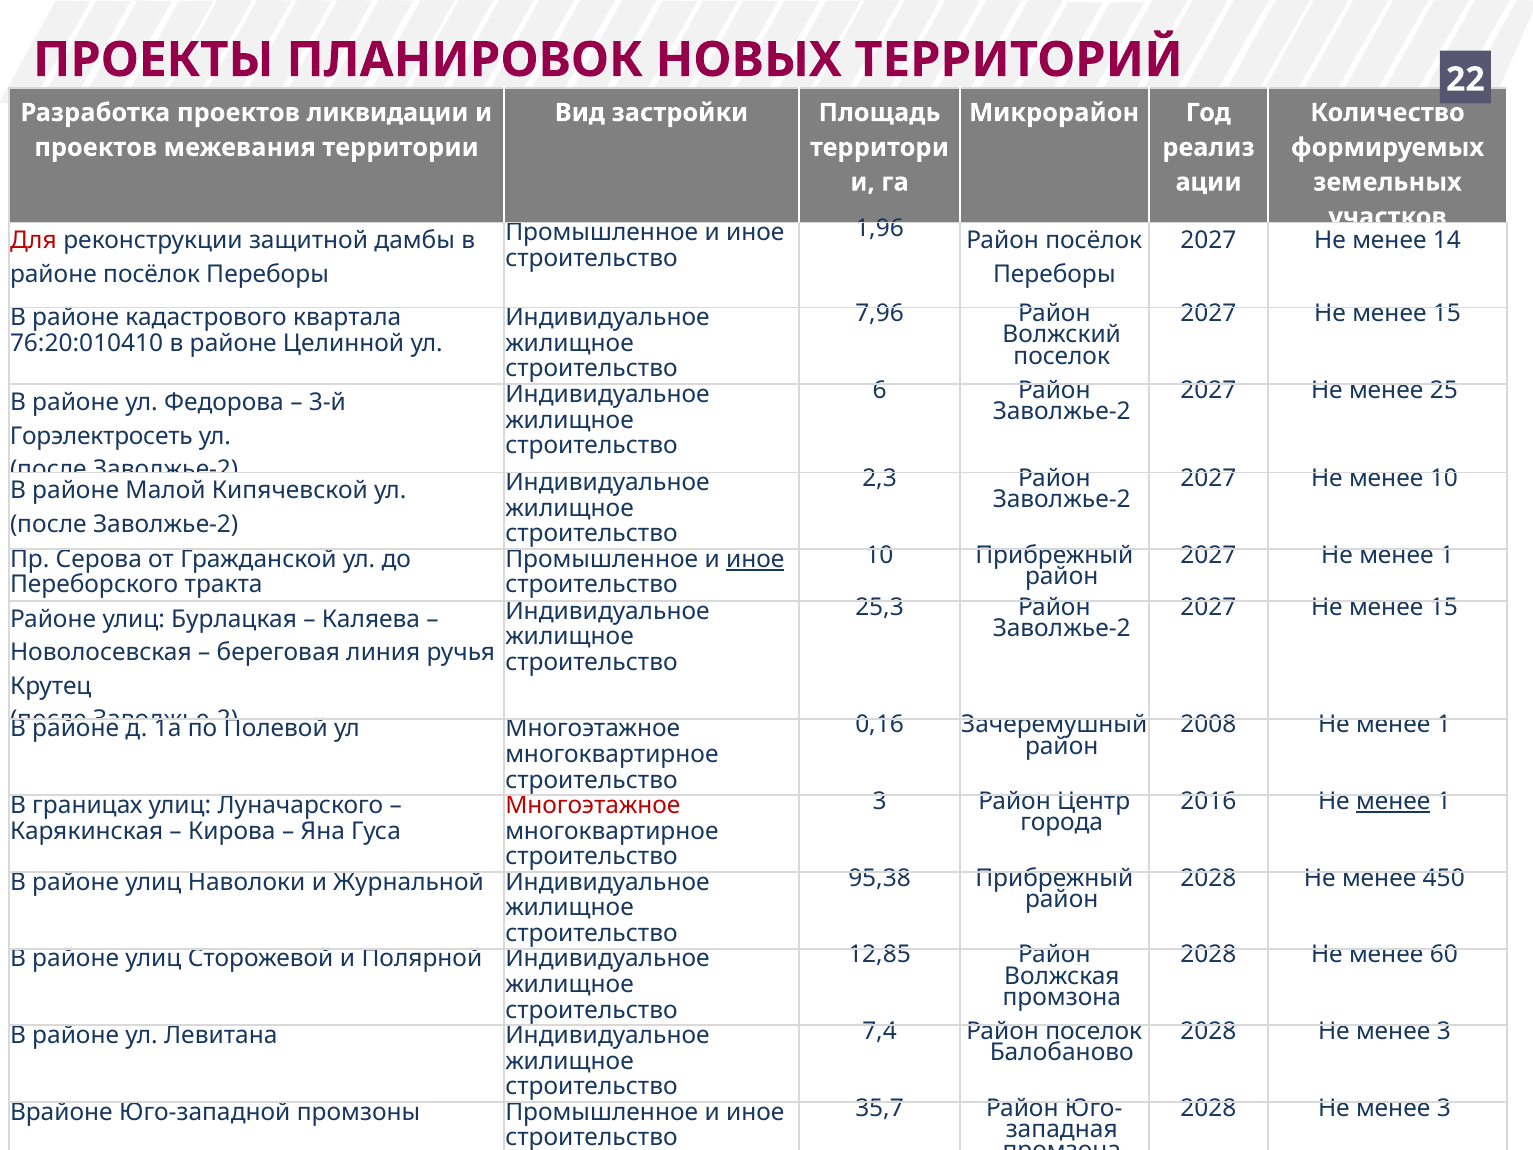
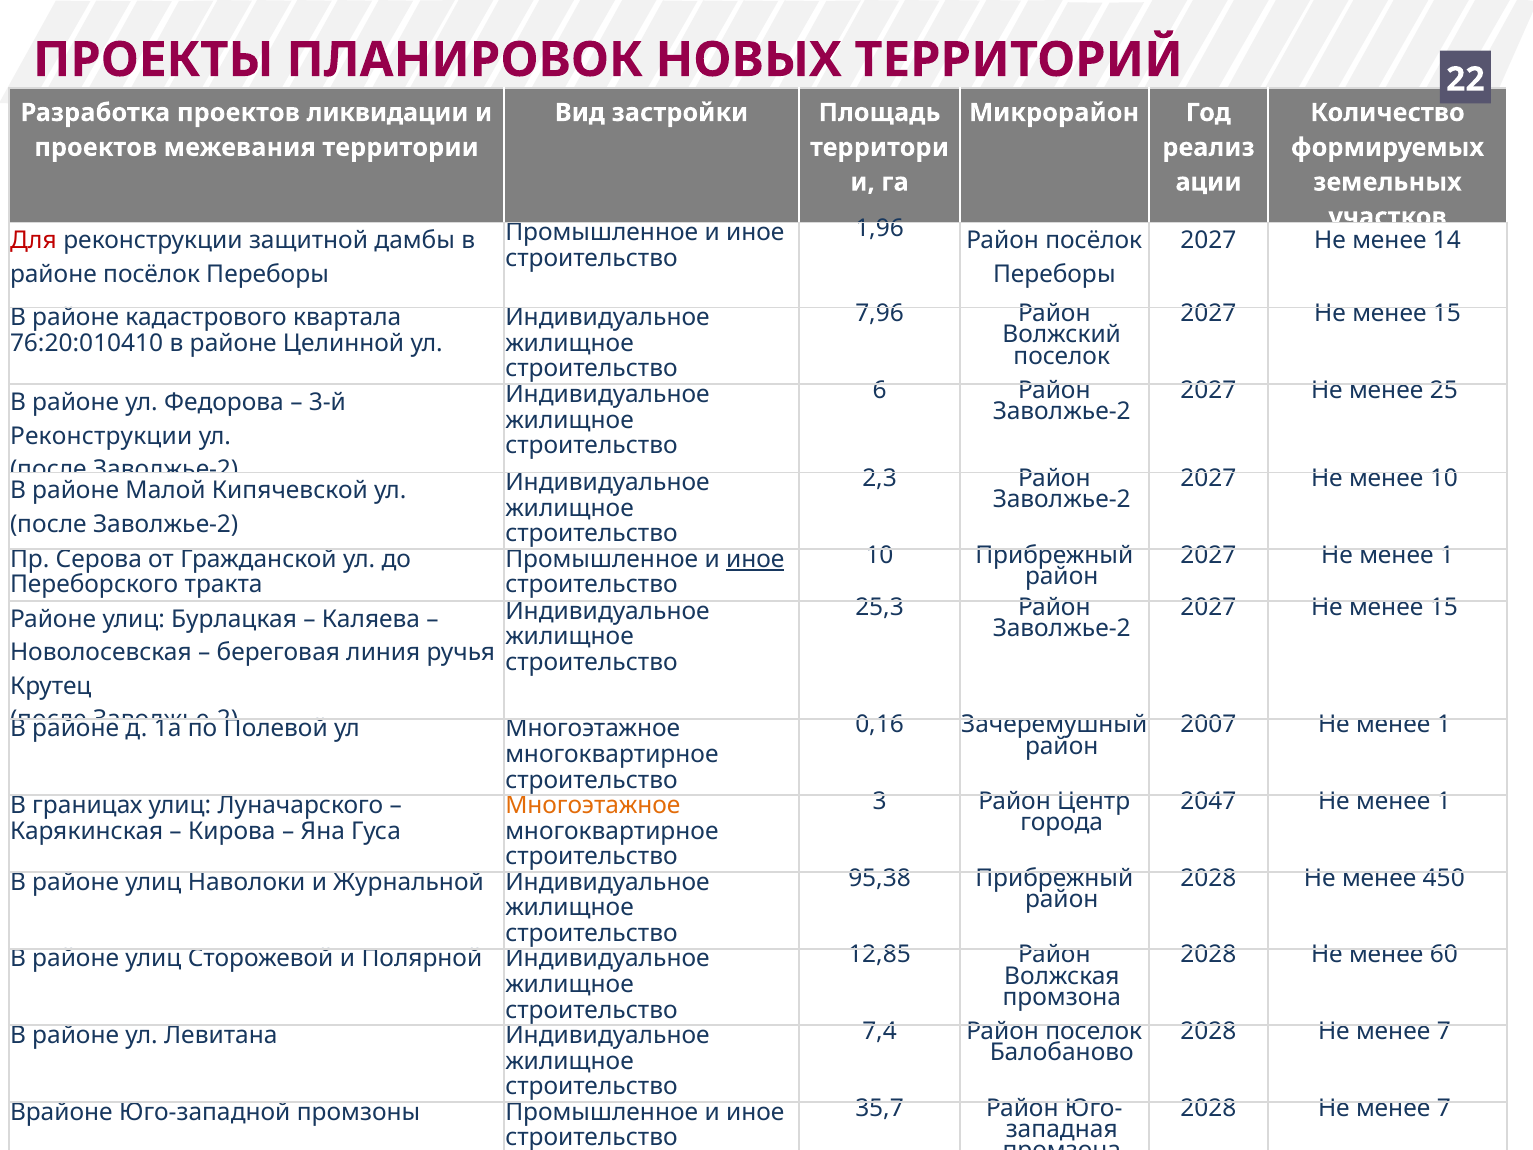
Горэлектросеть at (101, 436): Горэлектросеть -> Реконструкции
2008: 2008 -> 2007
2016: 2016 -> 2047
менее at (1393, 801) underline: present -> none
Многоэтажное at (593, 805) colour: red -> orange
3 at (1444, 1031): 3 -> 7
3 at (1444, 1108): 3 -> 7
